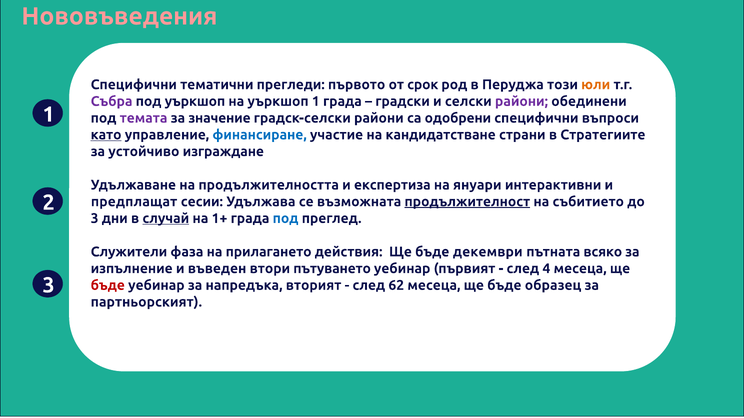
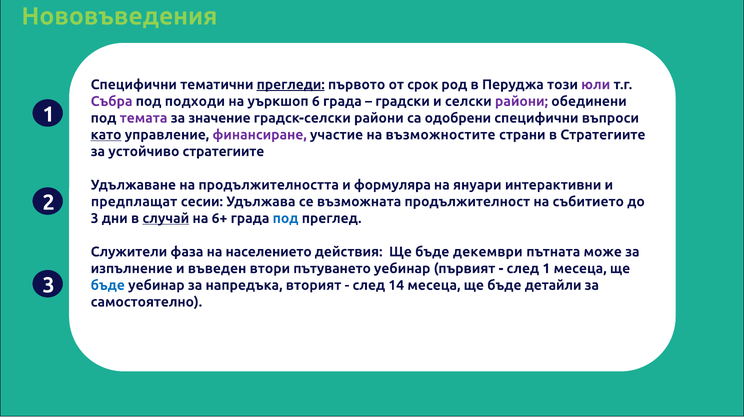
Нововъведения colour: pink -> light green
прегледи underline: none -> present
юли colour: orange -> purple
под уъркшоп: уъркшоп -> подходи
уъркшоп 1: 1 -> 6
финансиране colour: blue -> purple
кандидатстване: кандидатстване -> възможностите
устойчиво изграждане: изграждане -> стратегиите
експертиза: експертиза -> формуляра
продължителност underline: present -> none
1+: 1+ -> 6+
прилагането: прилагането -> населението
всяко: всяко -> може
след 4: 4 -> 1
бъде at (108, 286) colour: red -> blue
62: 62 -> 14
образец: образец -> детайли
партньорският: партньорският -> самостоятелно
